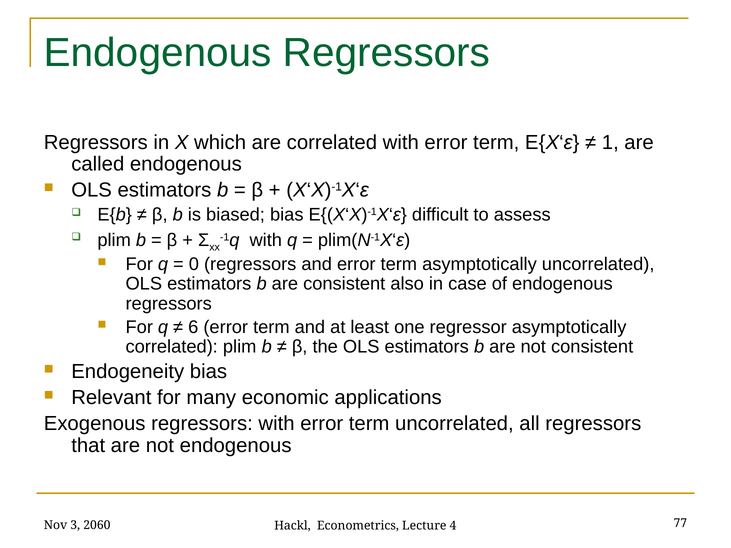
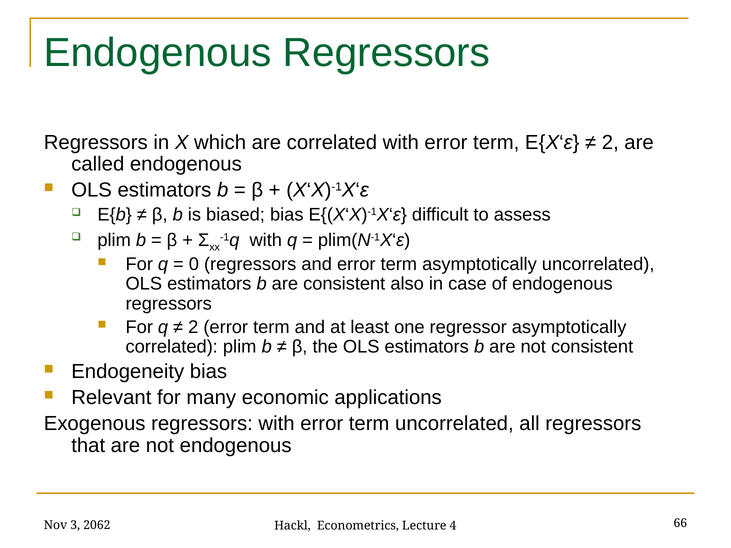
1 at (610, 142): 1 -> 2
6 at (193, 327): 6 -> 2
2060: 2060 -> 2062
77: 77 -> 66
